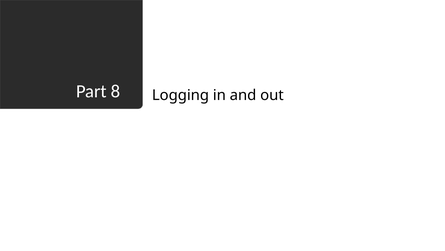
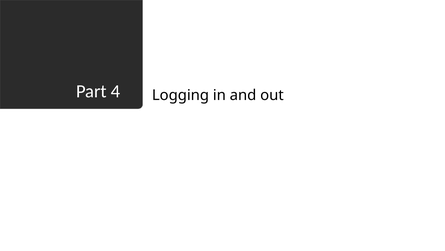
8: 8 -> 4
